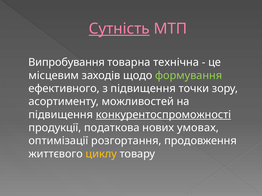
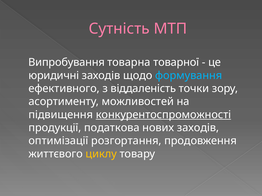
Сутність underline: present -> none
технічна: технічна -> товарної
місцевим: місцевим -> юридичні
формування colour: light green -> light blue
з підвищення: підвищення -> віддаленість
нових умовах: умовах -> заходів
